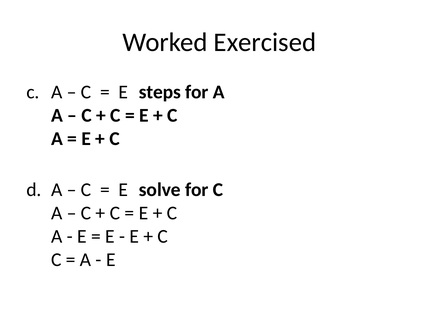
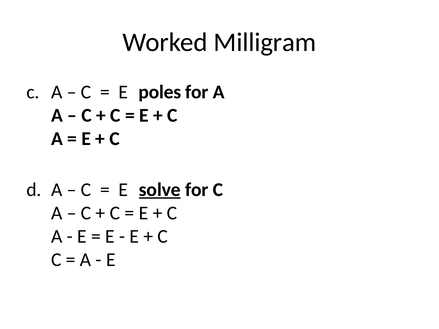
Exercised: Exercised -> Milligram
steps: steps -> poles
solve underline: none -> present
